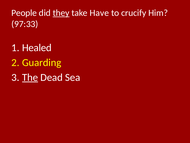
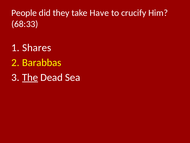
they underline: present -> none
97:33: 97:33 -> 68:33
Healed: Healed -> Shares
Guarding: Guarding -> Barabbas
